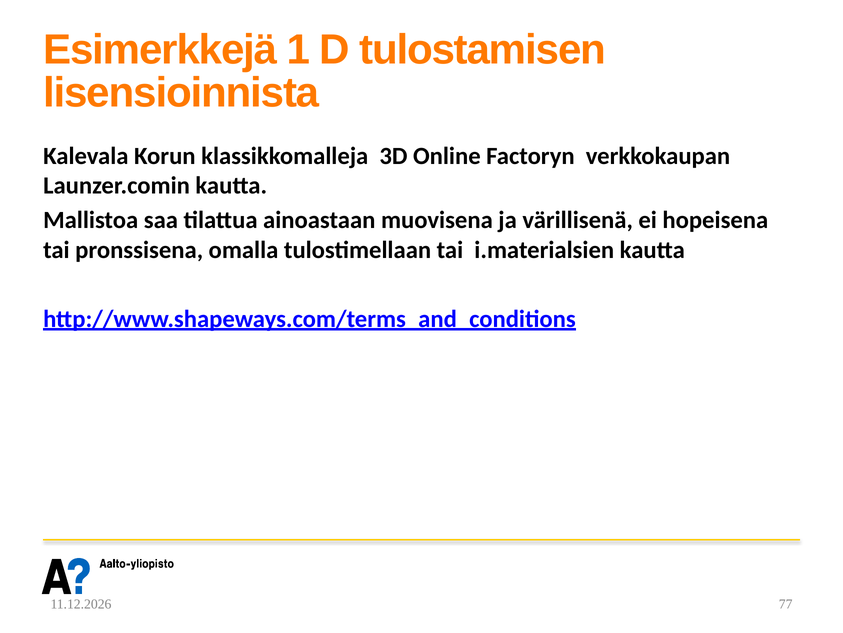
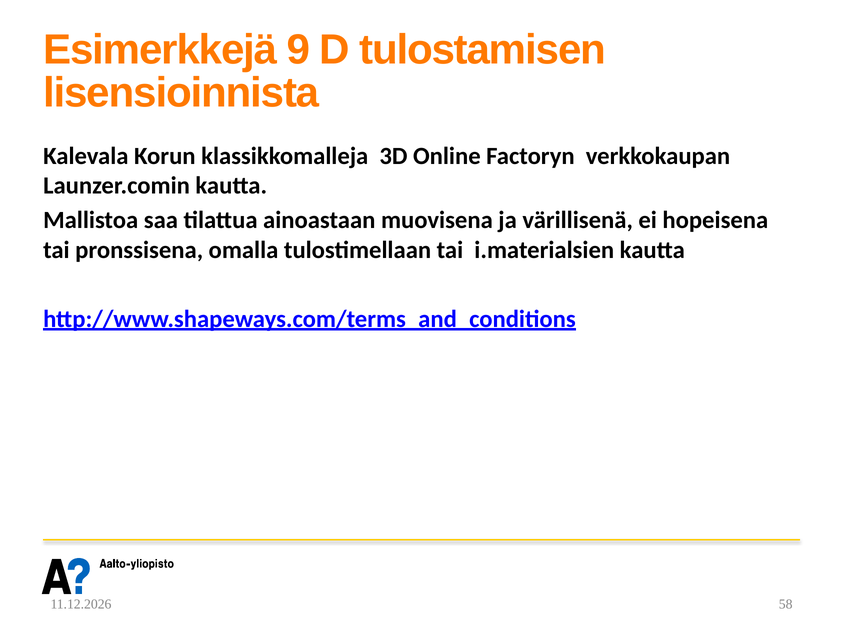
1: 1 -> 9
77: 77 -> 58
